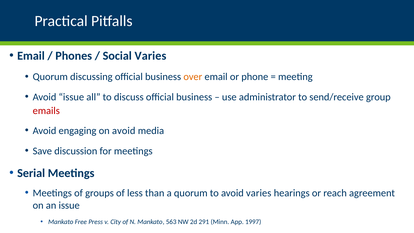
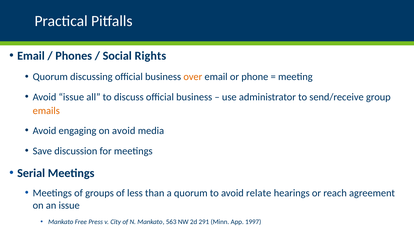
Social Varies: Varies -> Rights
emails colour: red -> orange
avoid varies: varies -> relate
